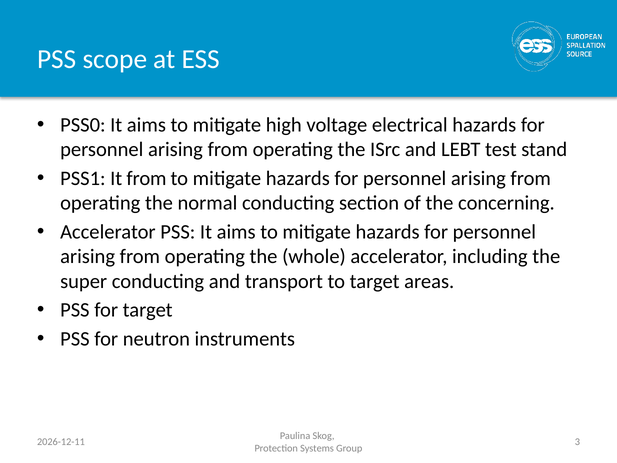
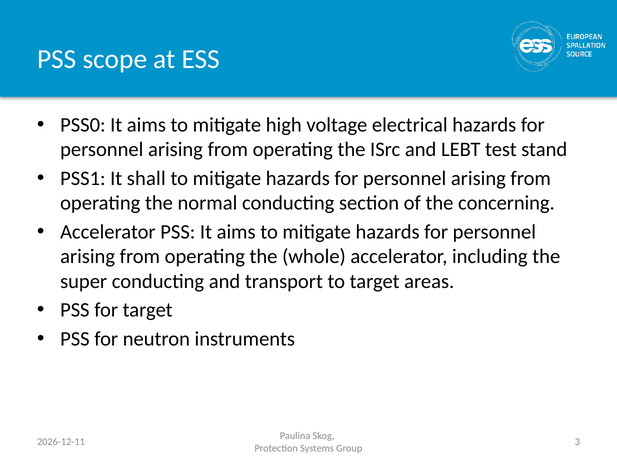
It from: from -> shall
